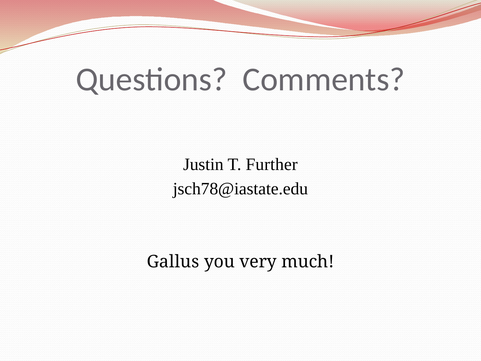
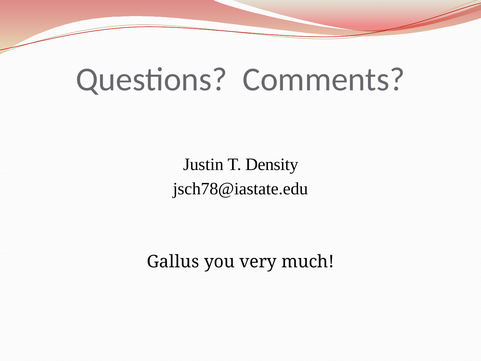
Further: Further -> Density
